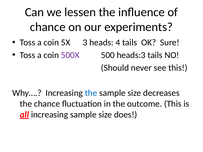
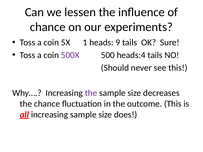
3: 3 -> 1
4: 4 -> 9
heads:3: heads:3 -> heads:4
the at (91, 93) colour: blue -> purple
